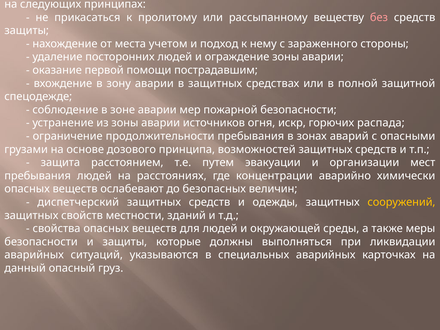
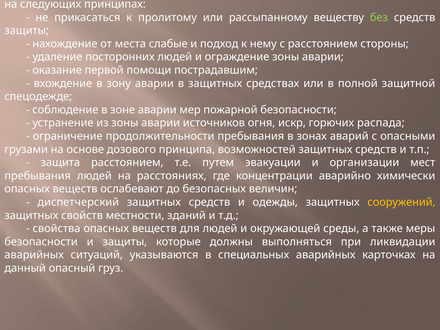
без colour: pink -> light green
учетом: учетом -> слабые
с зараженного: зараженного -> расстоянием
